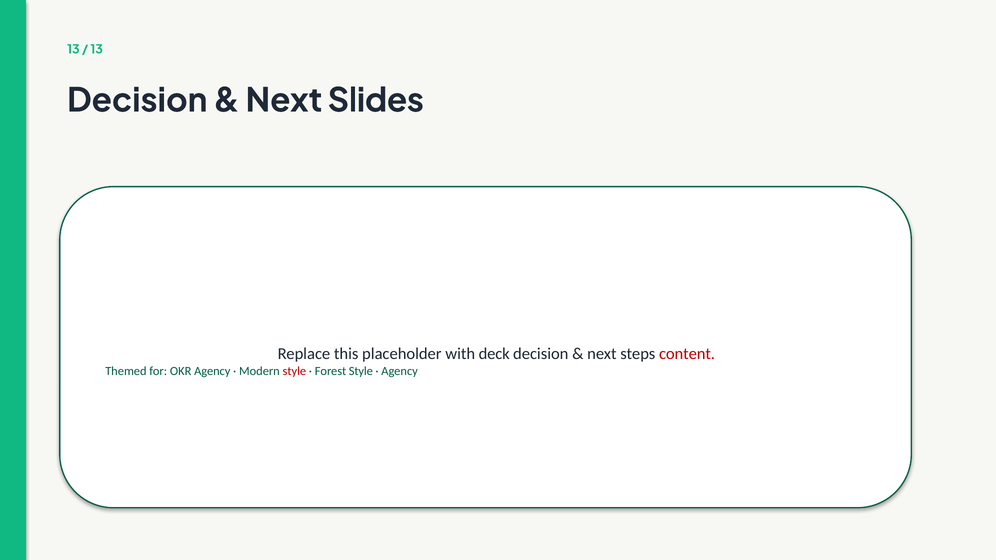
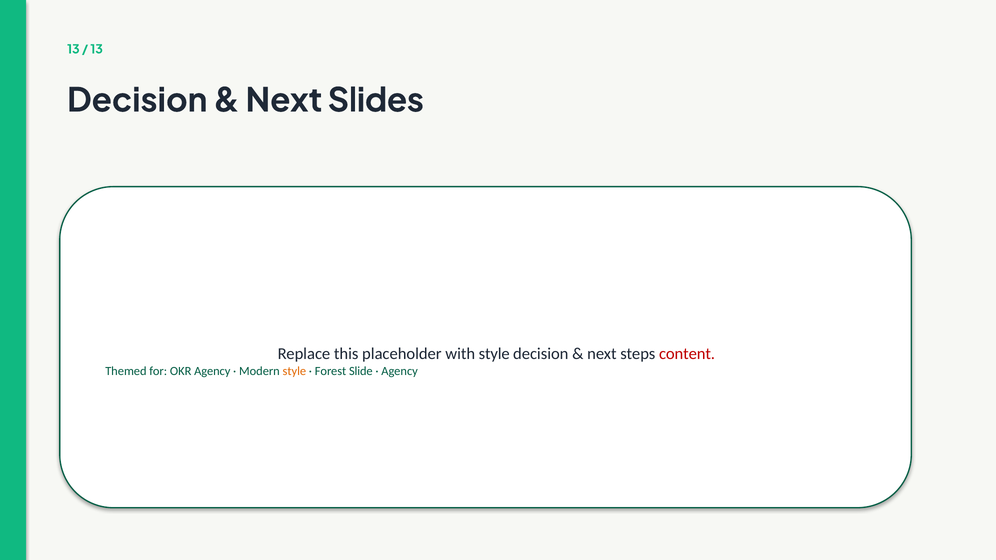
with deck: deck -> style
style at (294, 371) colour: red -> orange
Forest Style: Style -> Slide
